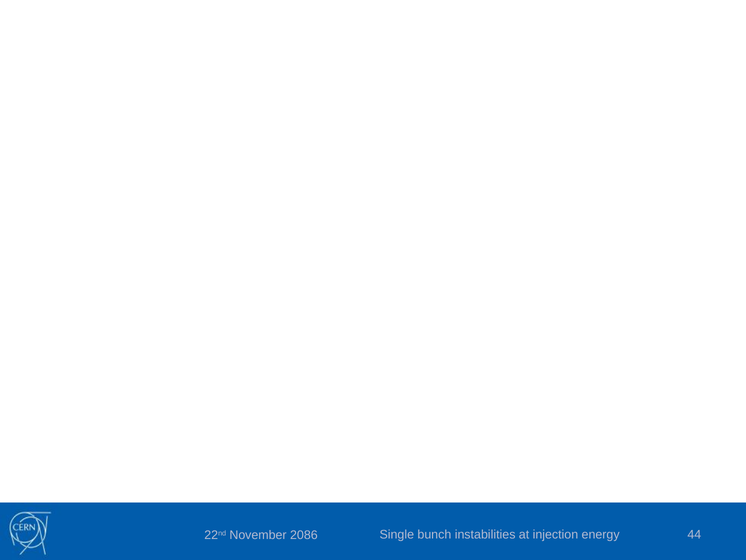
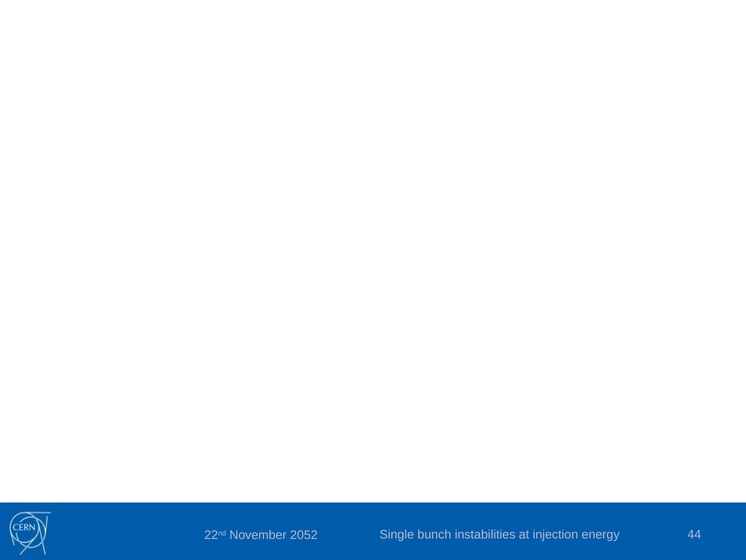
2086: 2086 -> 2052
